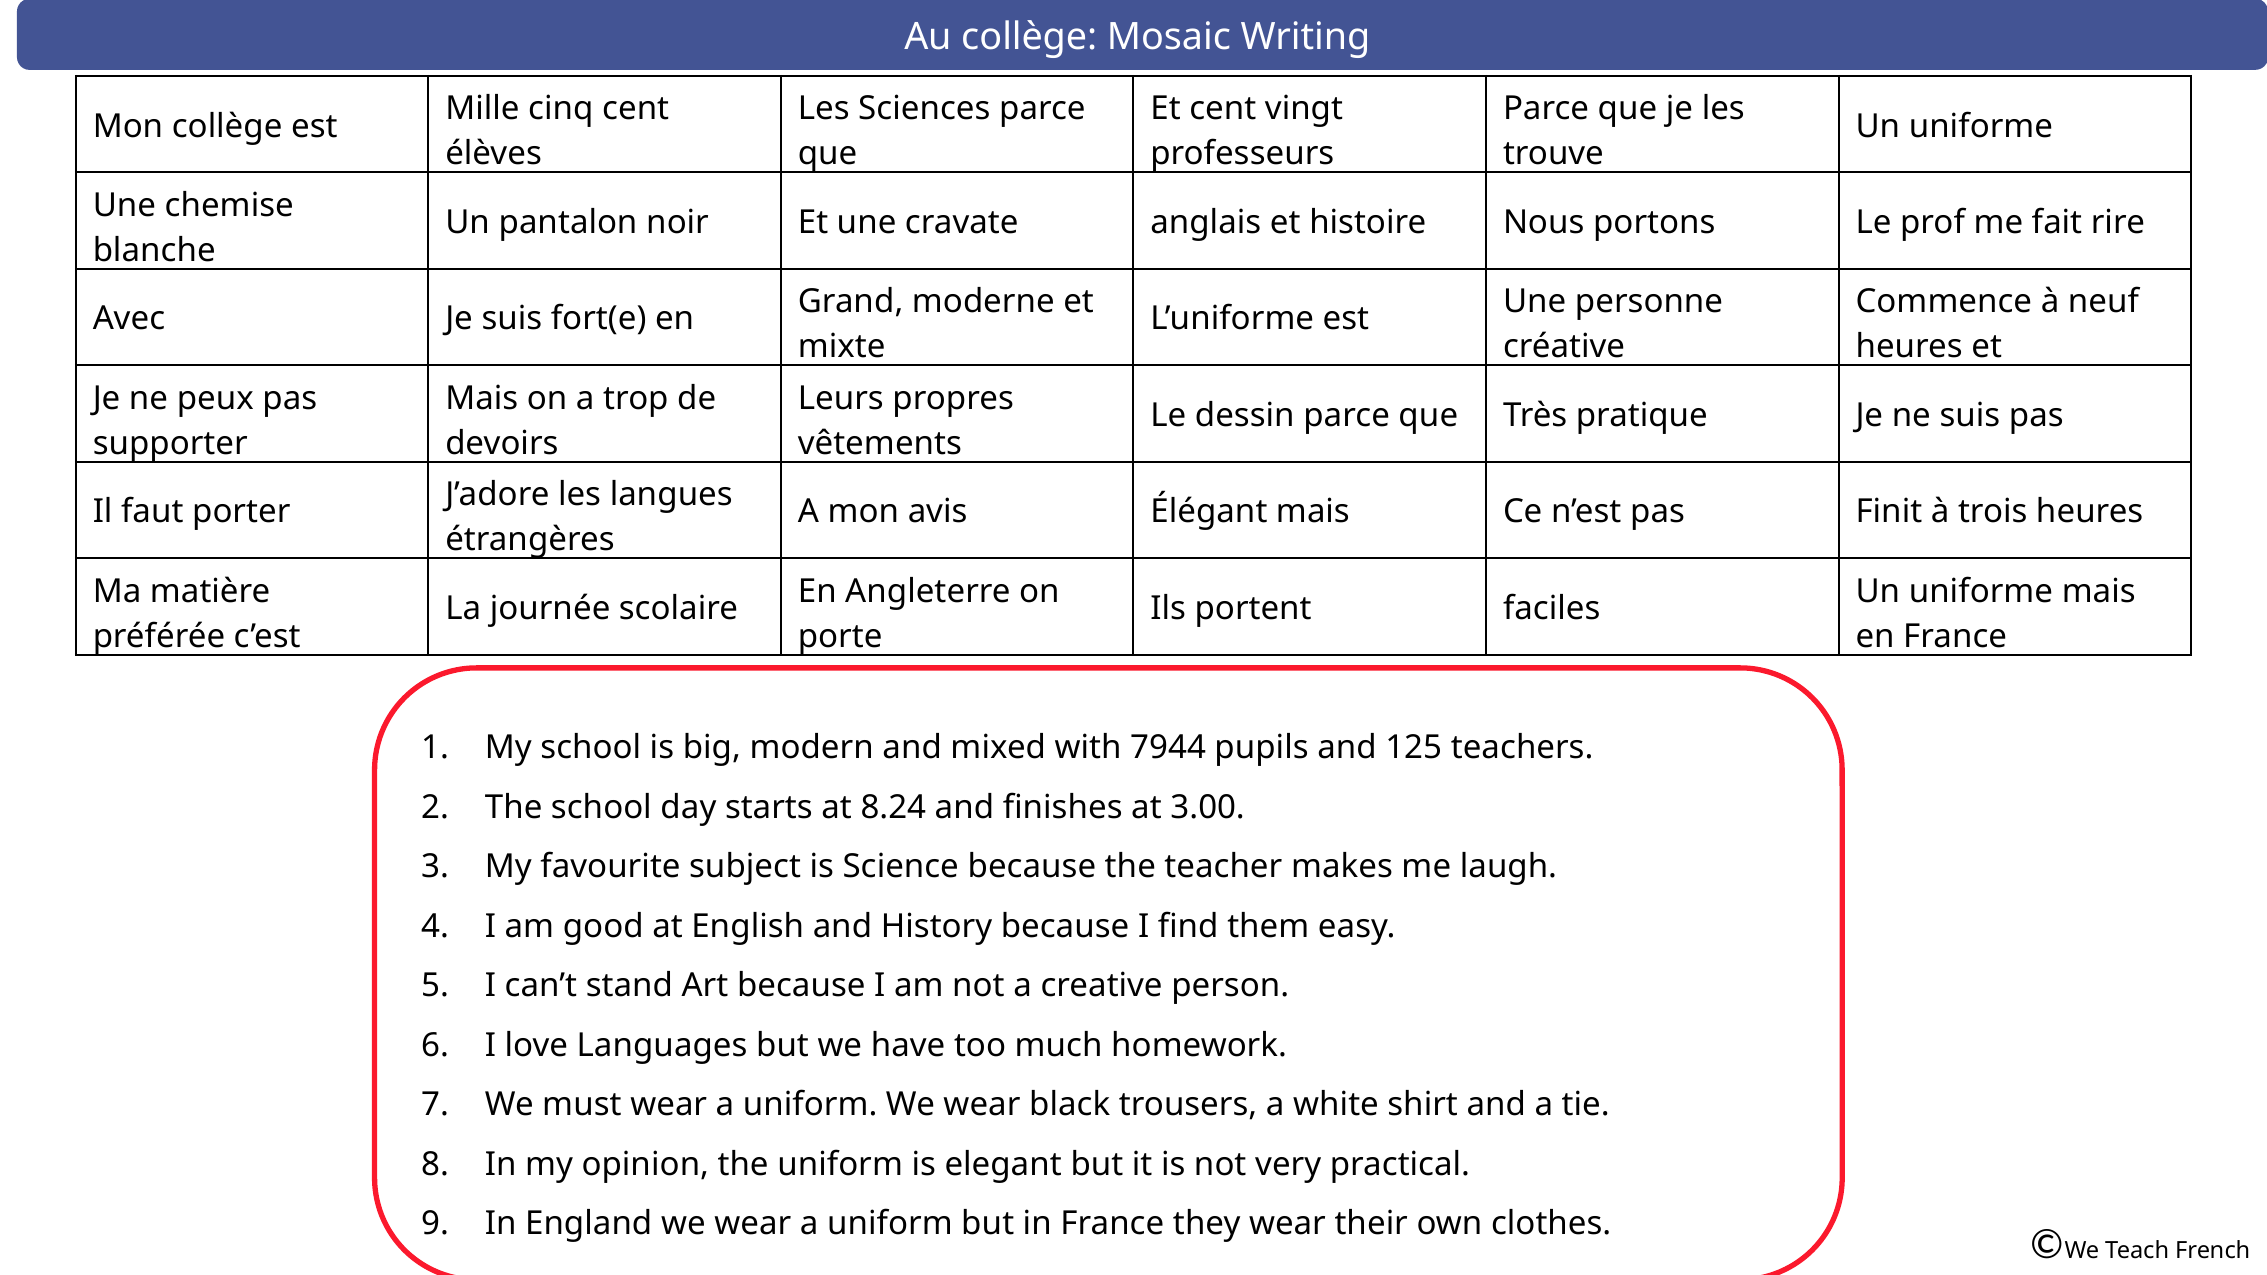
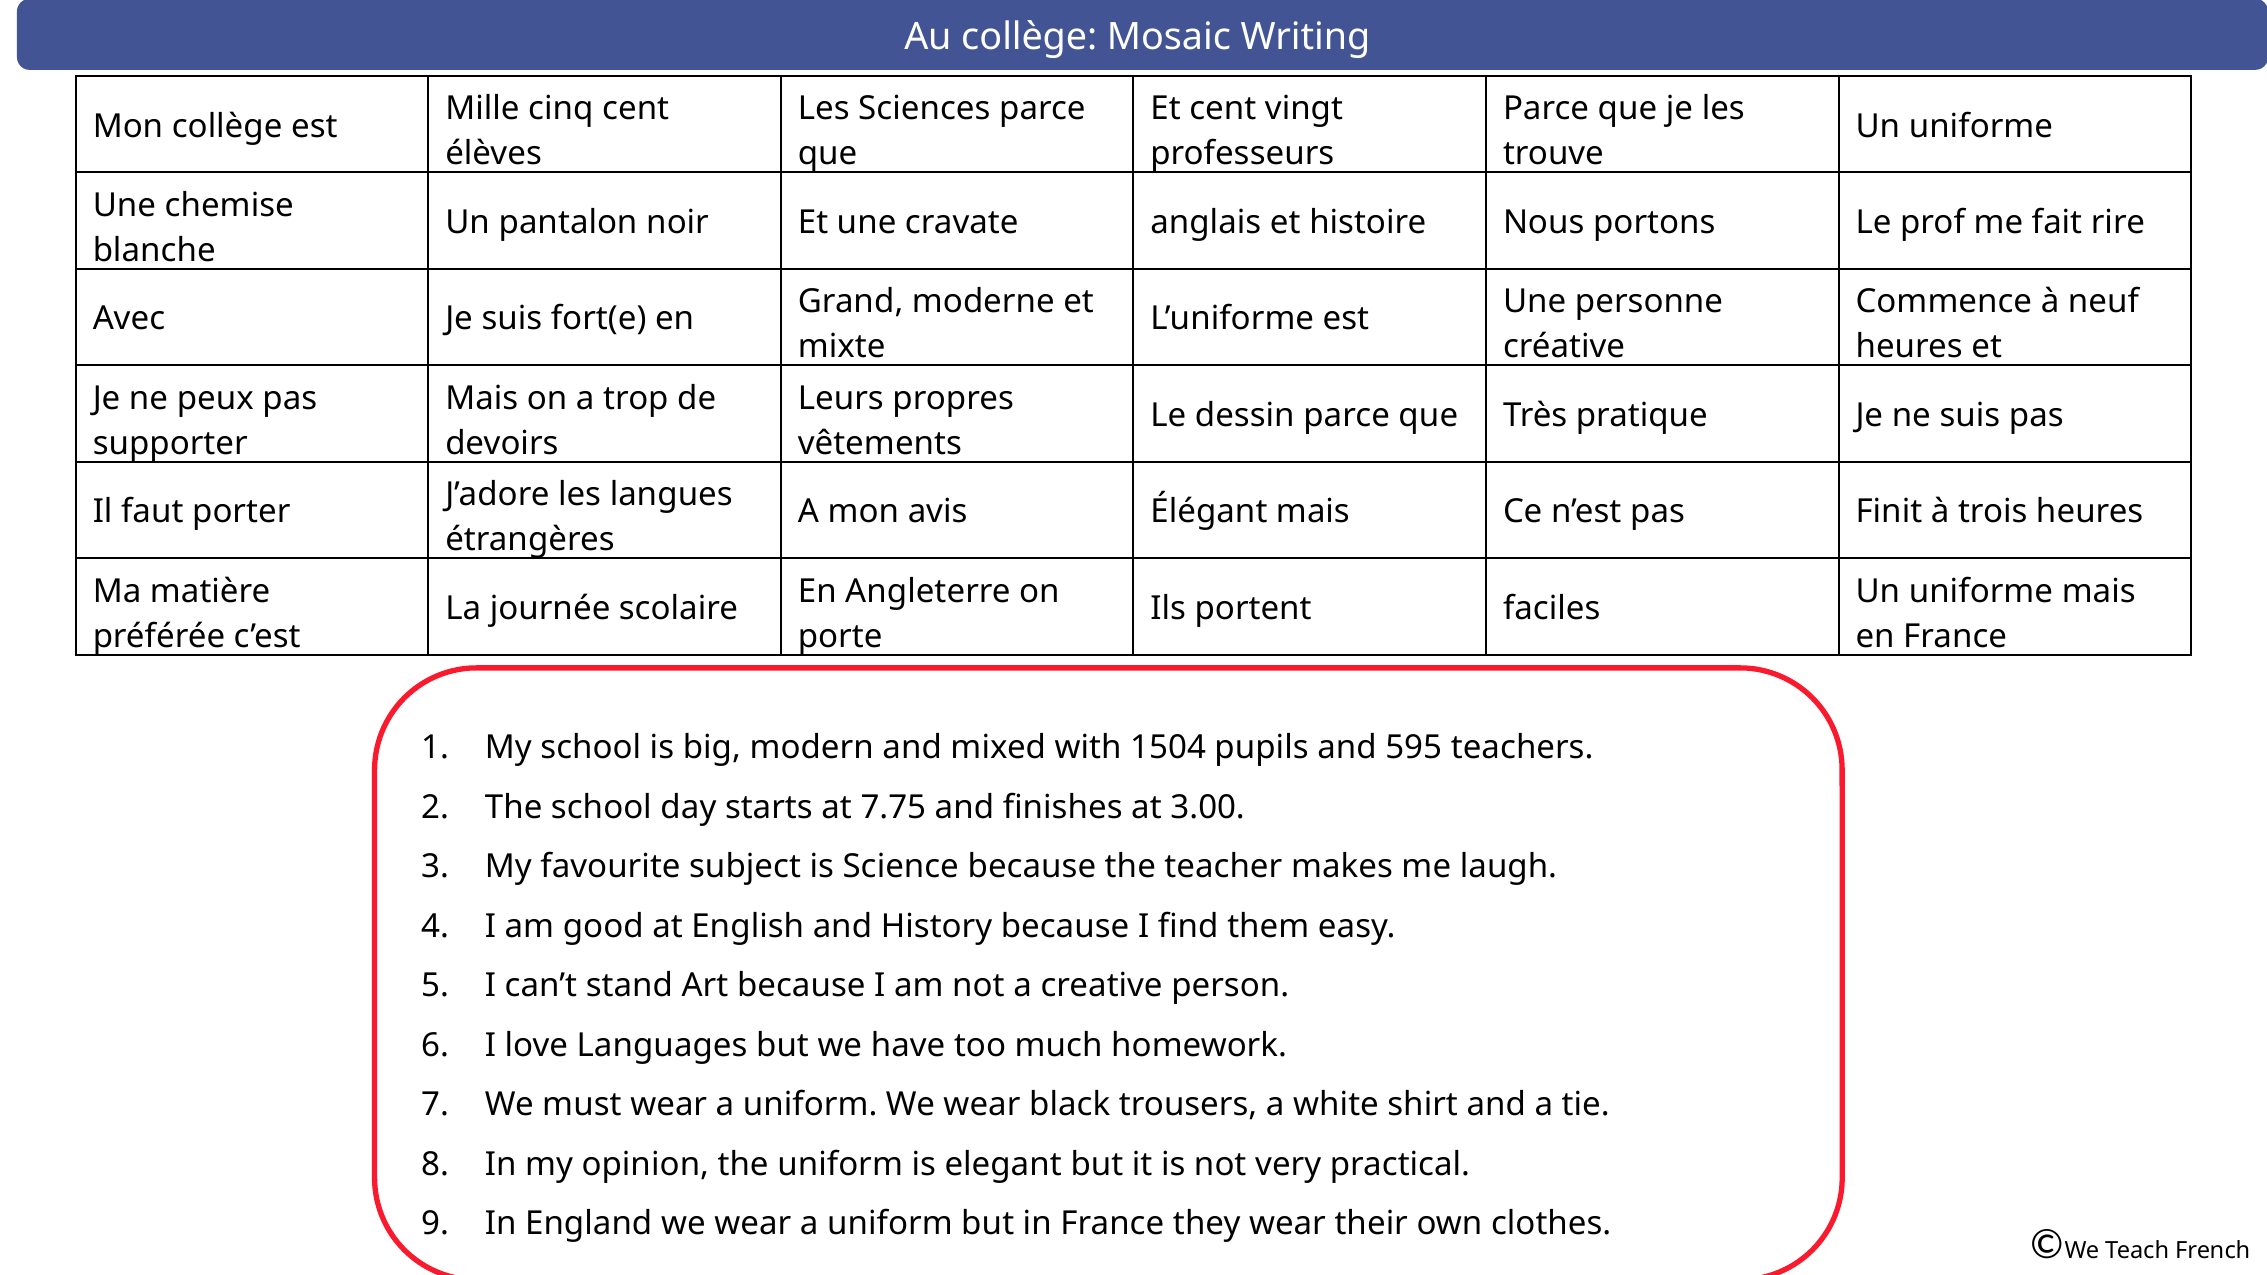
7944: 7944 -> 1504
125: 125 -> 595
8.24: 8.24 -> 7.75
